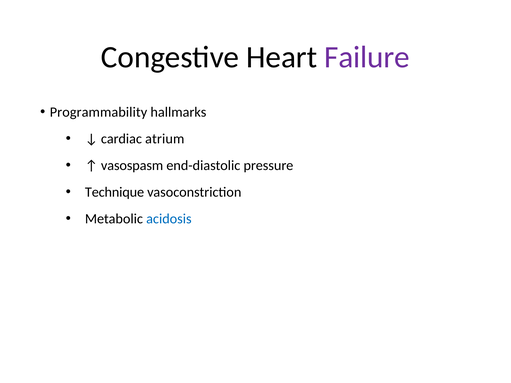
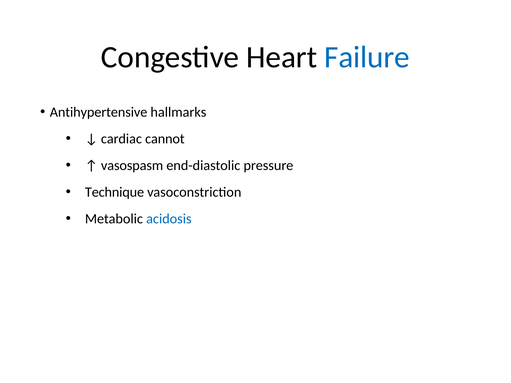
Failure colour: purple -> blue
Programmability: Programmability -> Antihypertensive
atrium: atrium -> cannot
